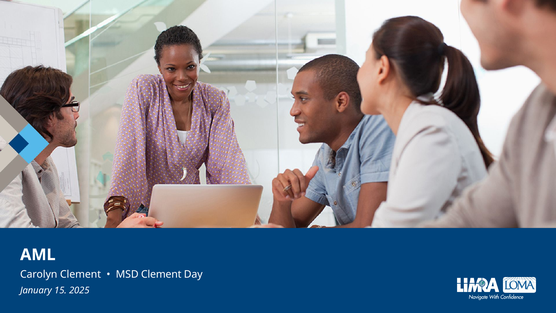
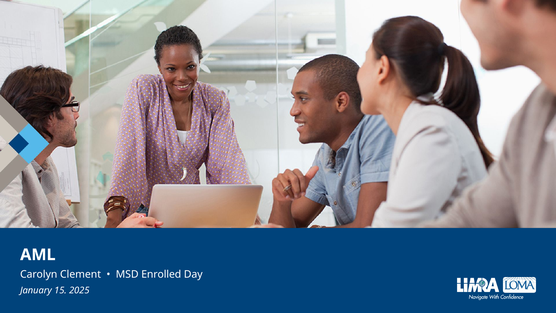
MSD Clement: Clement -> Enrolled
